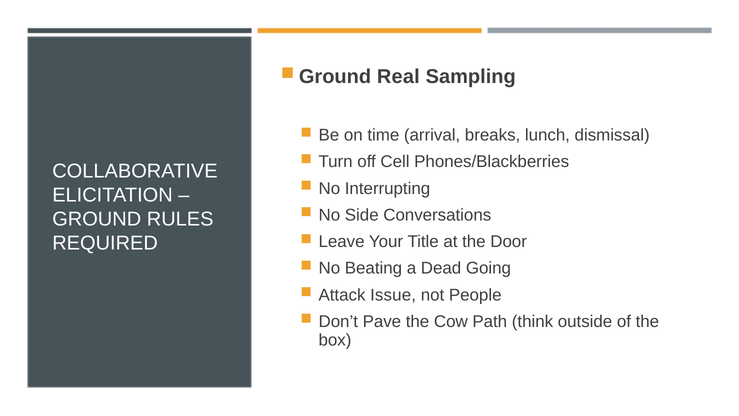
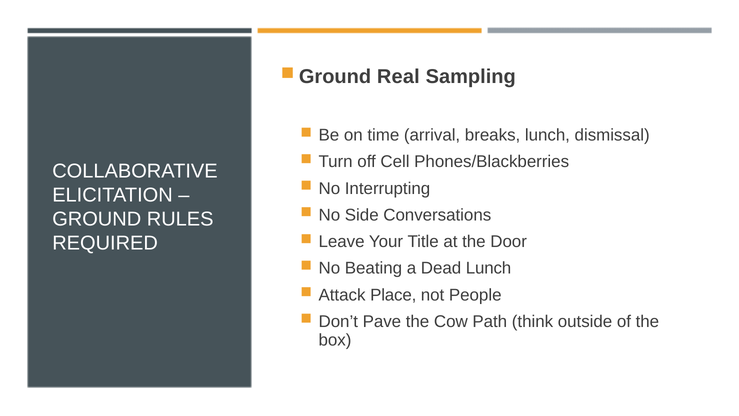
Dead Going: Going -> Lunch
Issue: Issue -> Place
